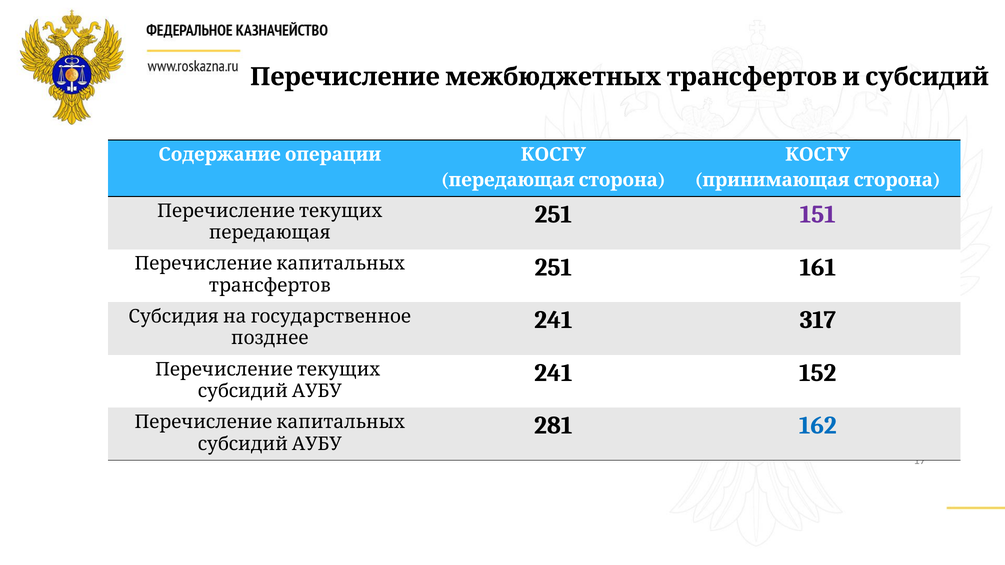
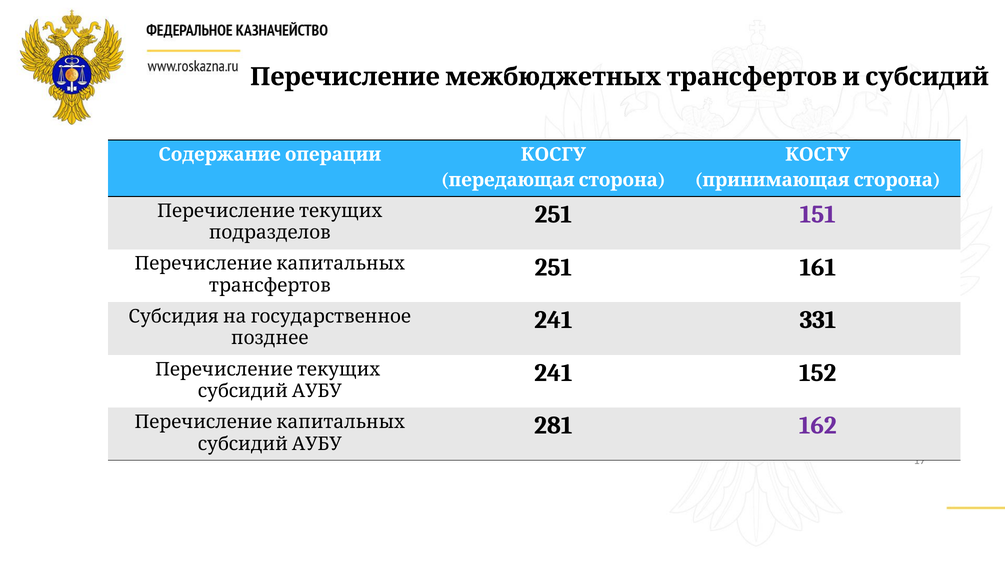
передающая: передающая -> подразделов
317: 317 -> 331
162 colour: blue -> purple
